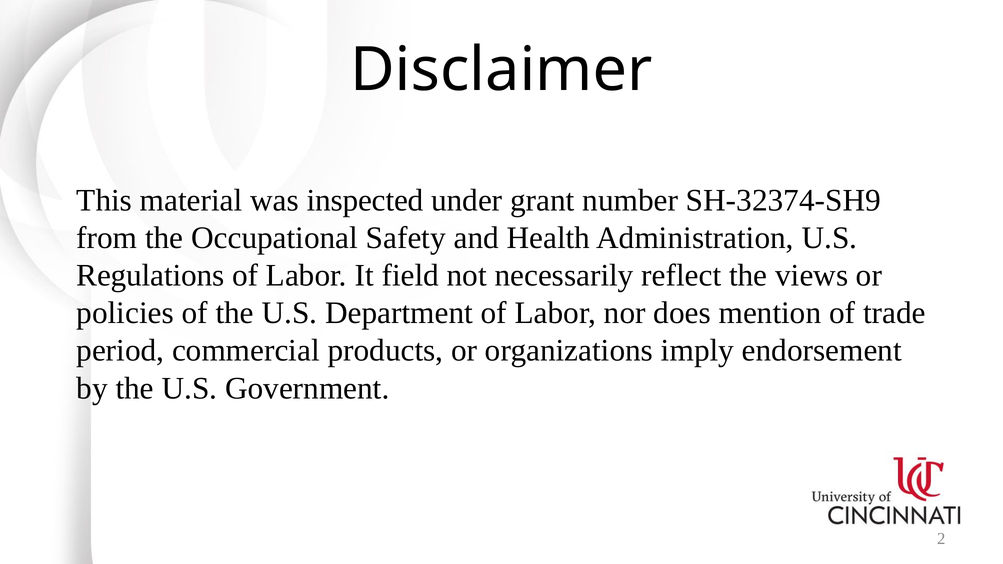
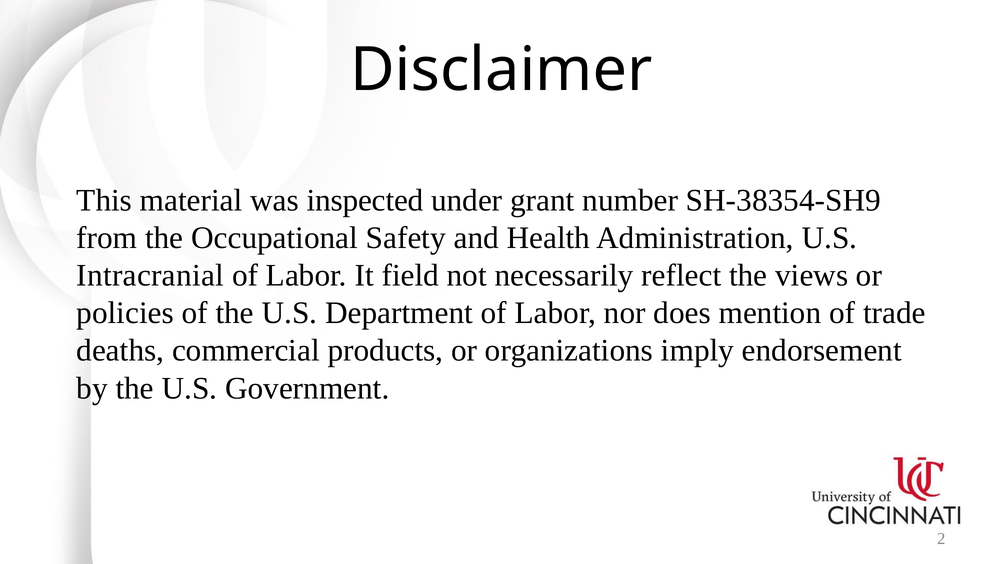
SH-32374-SH9: SH-32374-SH9 -> SH-38354-SH9
Regulations: Regulations -> Intracranial
period: period -> deaths
